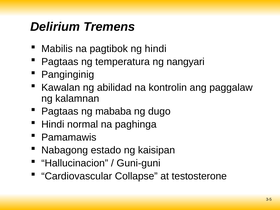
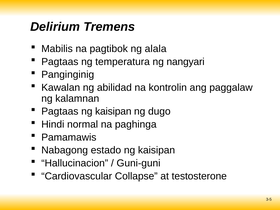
ng hindi: hindi -> alala
Pagtaas ng mababa: mababa -> kaisipan
